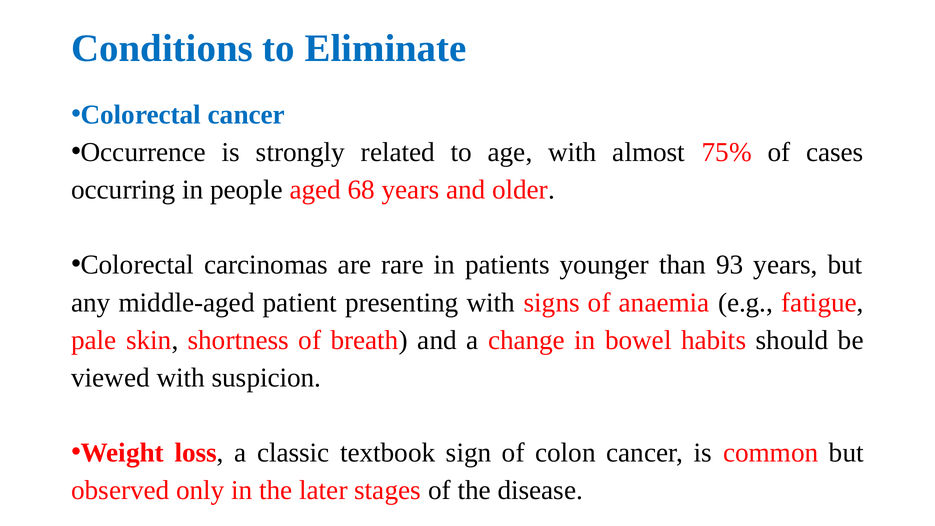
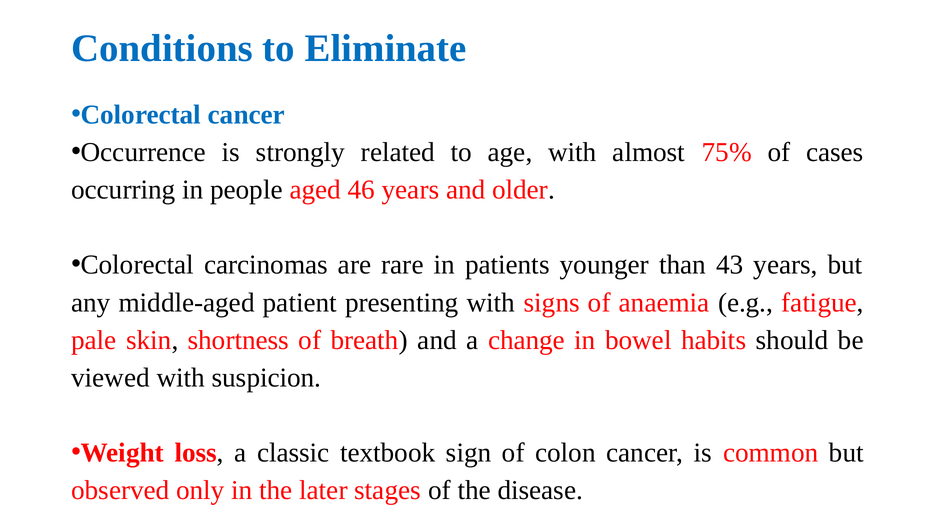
68: 68 -> 46
93: 93 -> 43
